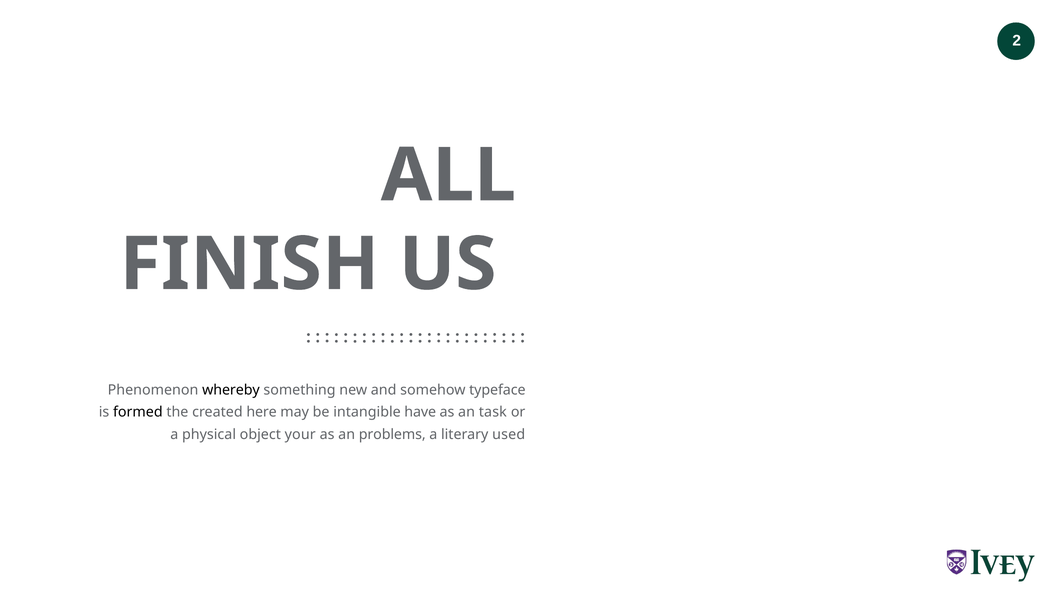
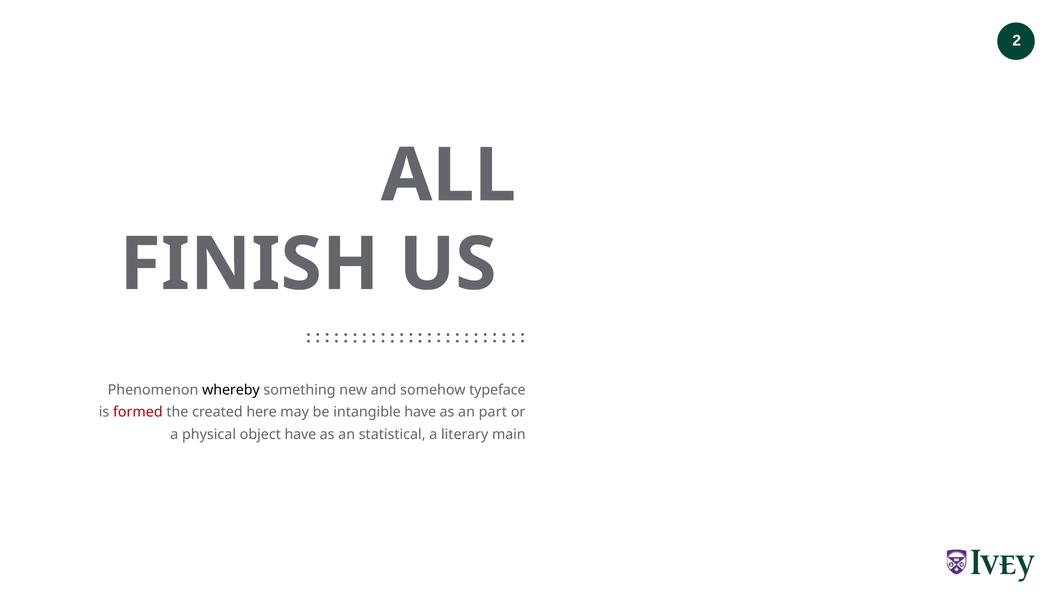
formed colour: black -> red
task: task -> part
object your: your -> have
problems: problems -> statistical
used: used -> main
